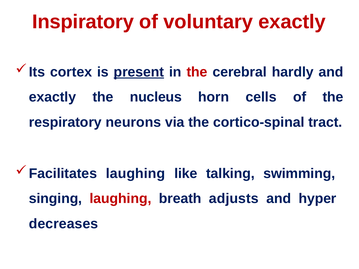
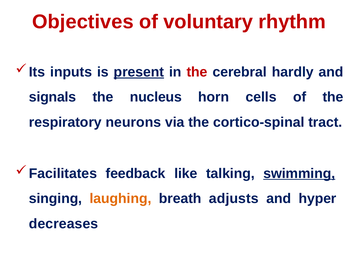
Inspiratory: Inspiratory -> Objectives
voluntary exactly: exactly -> rhythm
cortex: cortex -> inputs
exactly at (53, 97): exactly -> signals
laughing at (135, 174): laughing -> feedback
swimming underline: none -> present
laughing at (120, 199) colour: red -> orange
